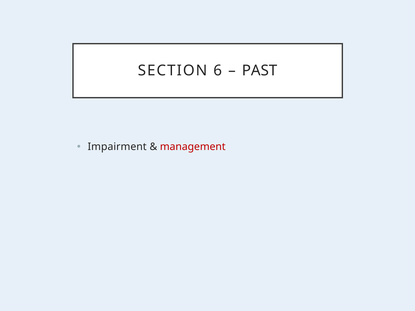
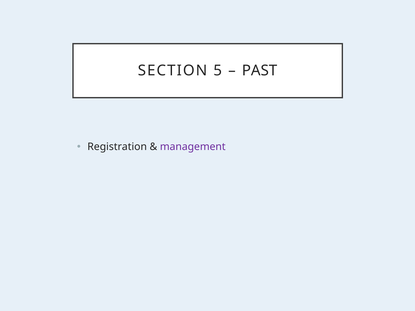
6: 6 -> 5
Impairment: Impairment -> Registration
management colour: red -> purple
